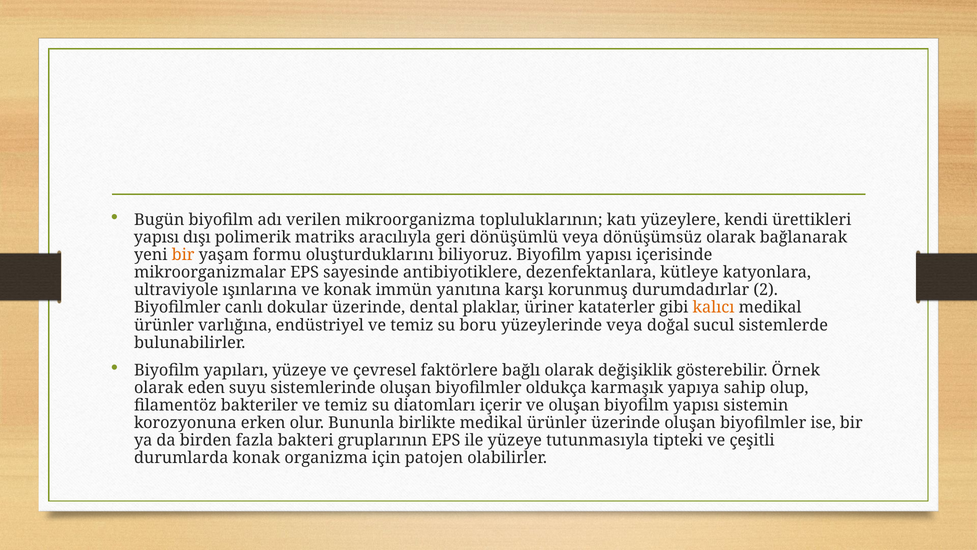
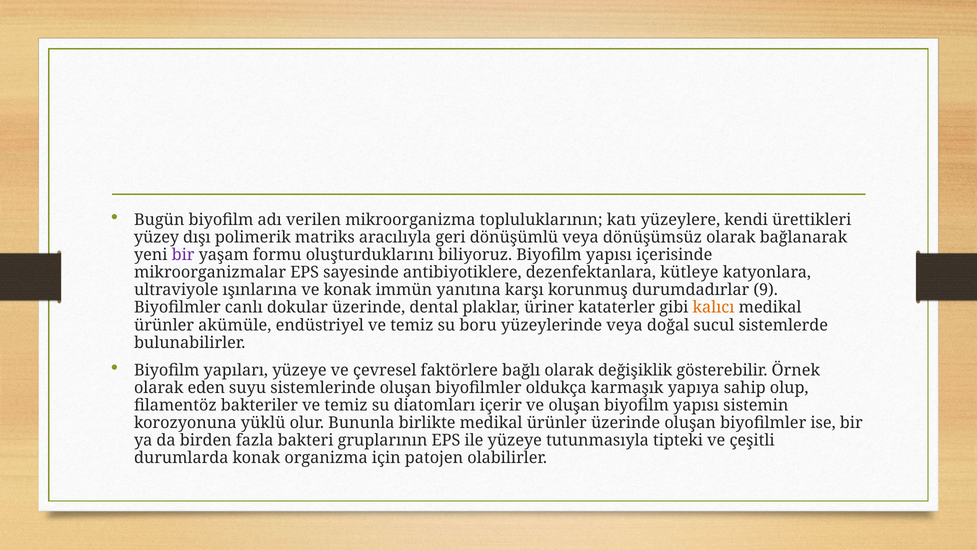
yapısı at (157, 237): yapısı -> yüzey
bir at (183, 255) colour: orange -> purple
2: 2 -> 9
varlığına: varlığına -> akümüle
erken: erken -> yüklü
